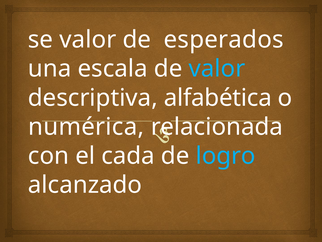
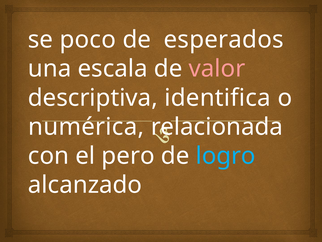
se valor: valor -> poco
valor at (217, 69) colour: light blue -> pink
alfabética: alfabética -> identifica
cada: cada -> pero
